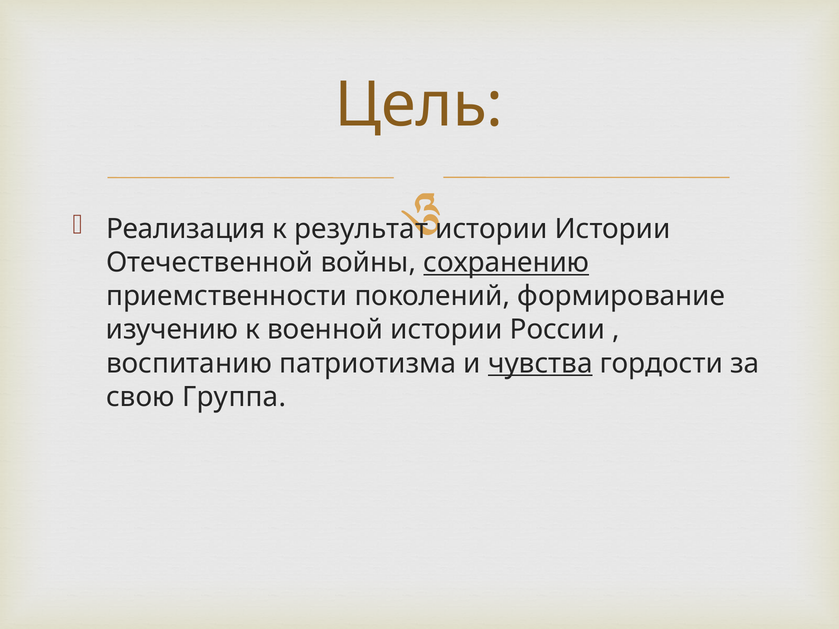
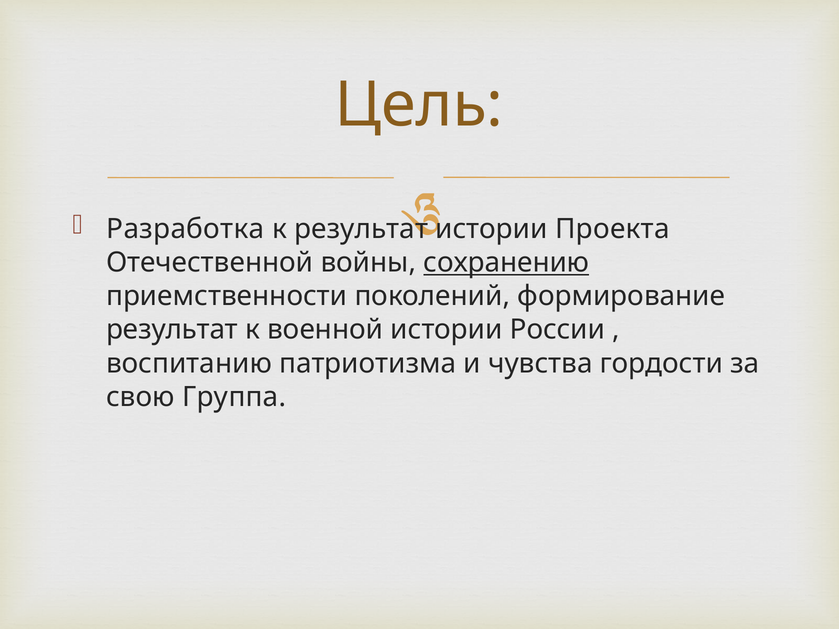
Реализация: Реализация -> Разработка
истории Истории: Истории -> Проекта
изучению at (172, 330): изучению -> результат
чувства underline: present -> none
